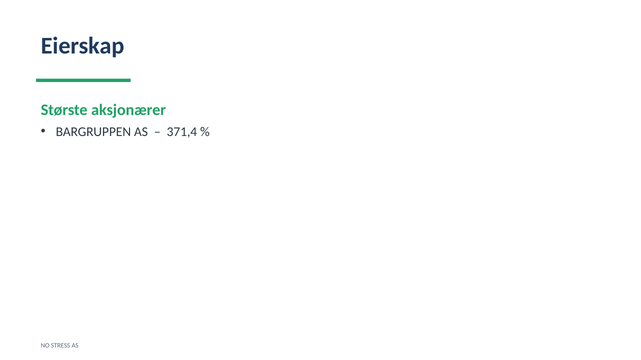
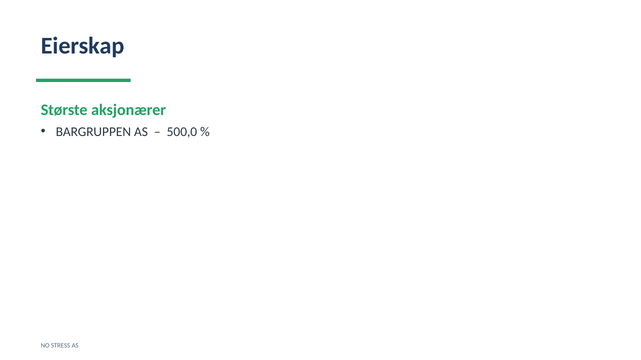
371,4: 371,4 -> 500,0
